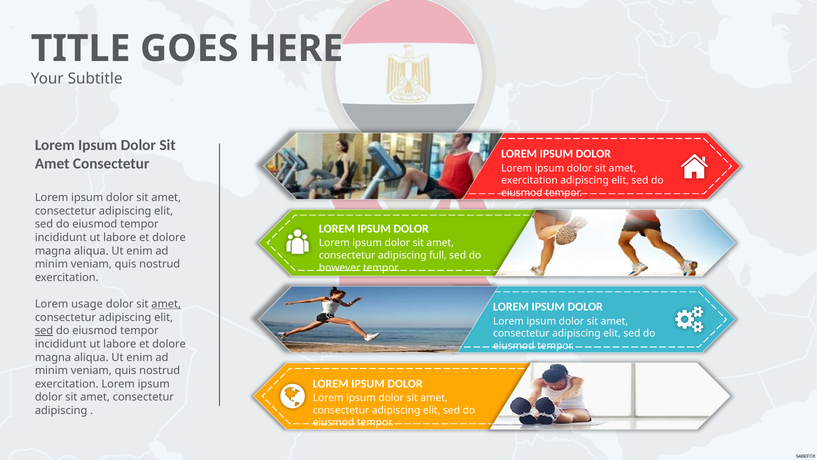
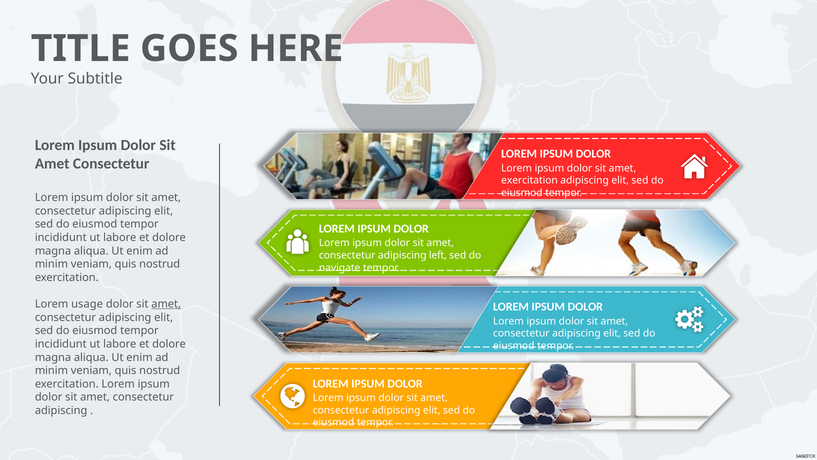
full: full -> left
however: however -> navigate
sed at (44, 330) underline: present -> none
